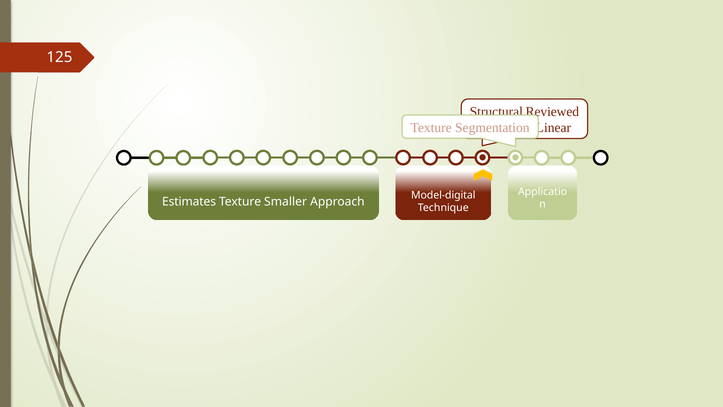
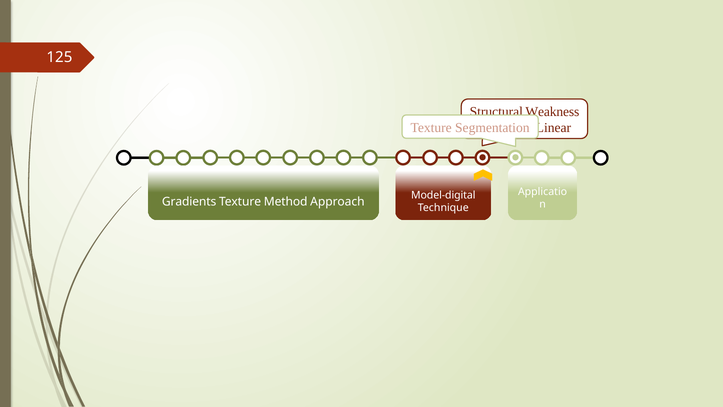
Reviewed: Reviewed -> Weakness
Estimates: Estimates -> Gradients
Smaller: Smaller -> Method
